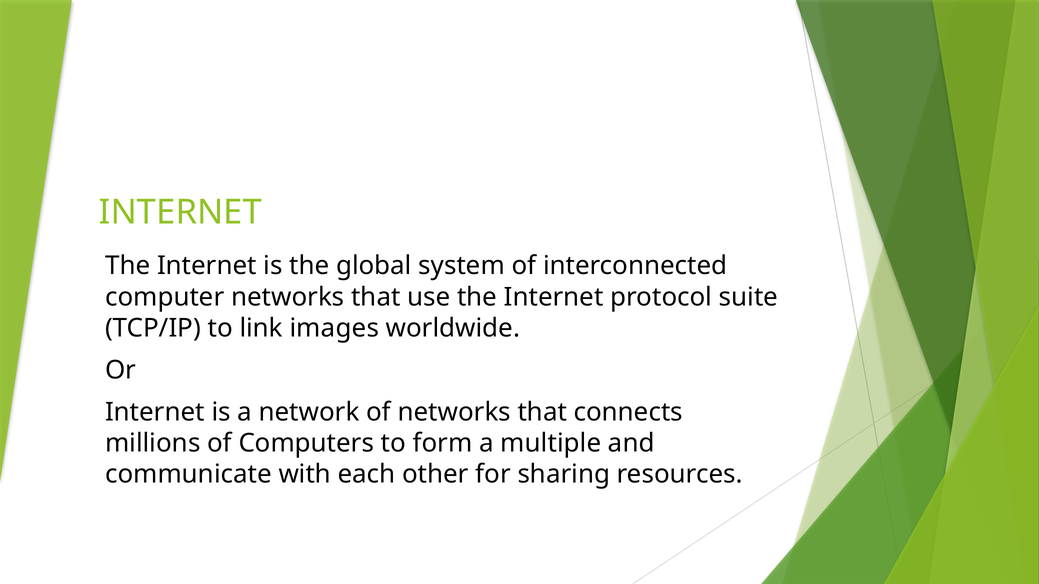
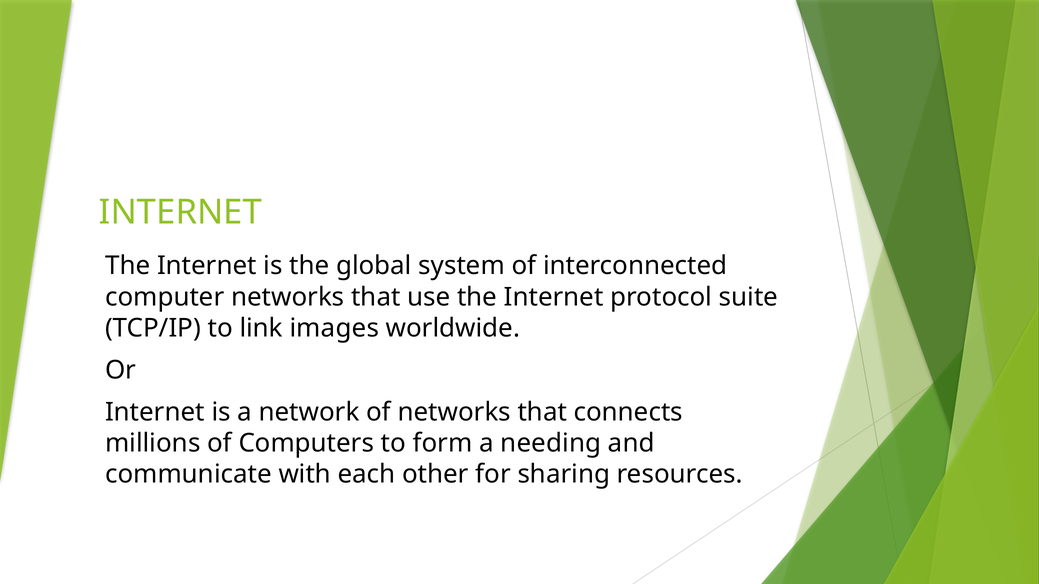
multiple: multiple -> needing
